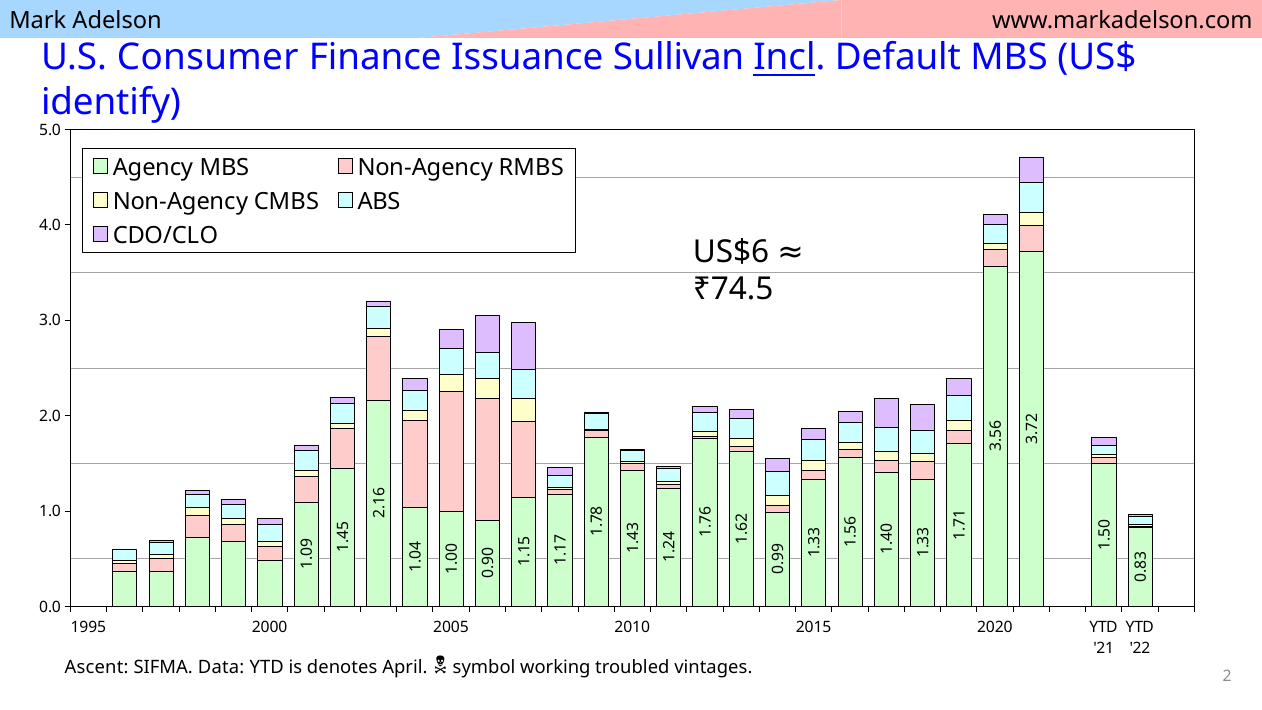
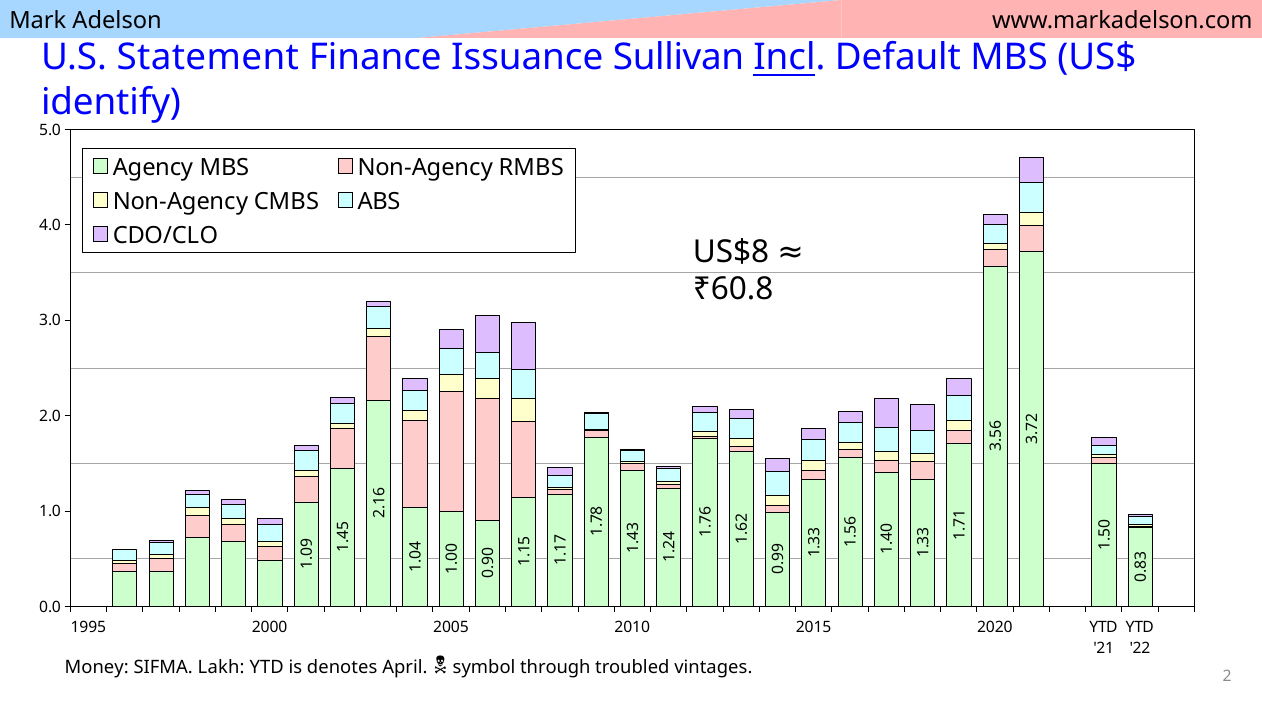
Consumer: Consumer -> Statement
US$6: US$6 -> US$8
₹74.5: ₹74.5 -> ₹60.8
Ascent: Ascent -> Money
Data: Data -> Lakh
working: working -> through
